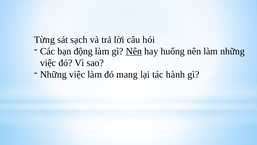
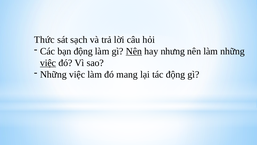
Từng: Từng -> Thức
huống: huống -> nhưng
việc at (48, 63) underline: none -> present
tác hành: hành -> động
